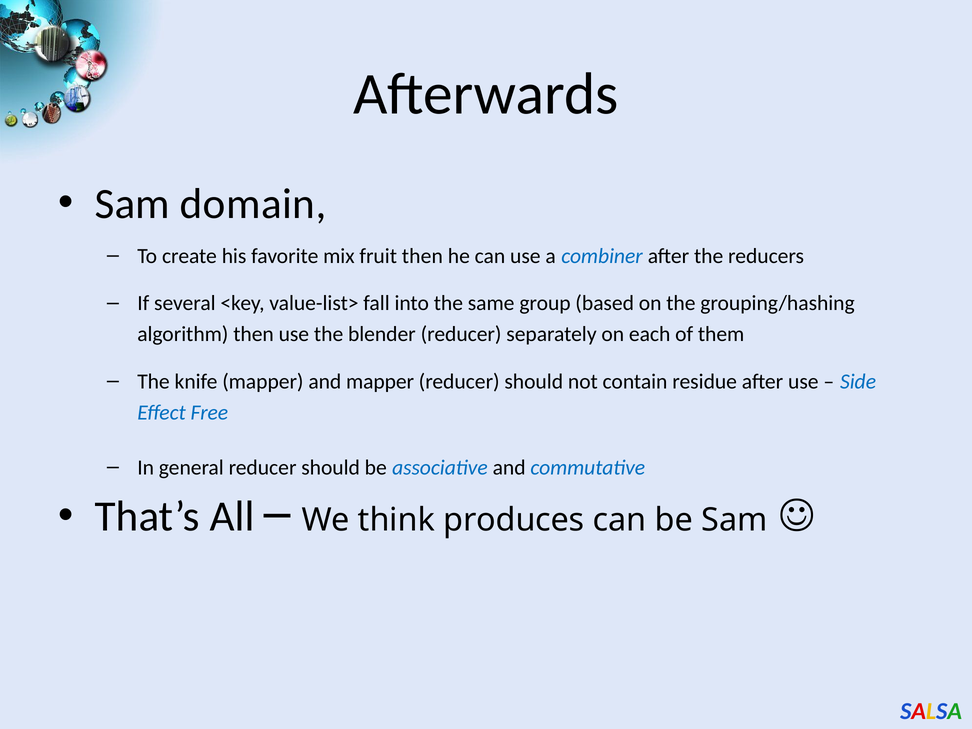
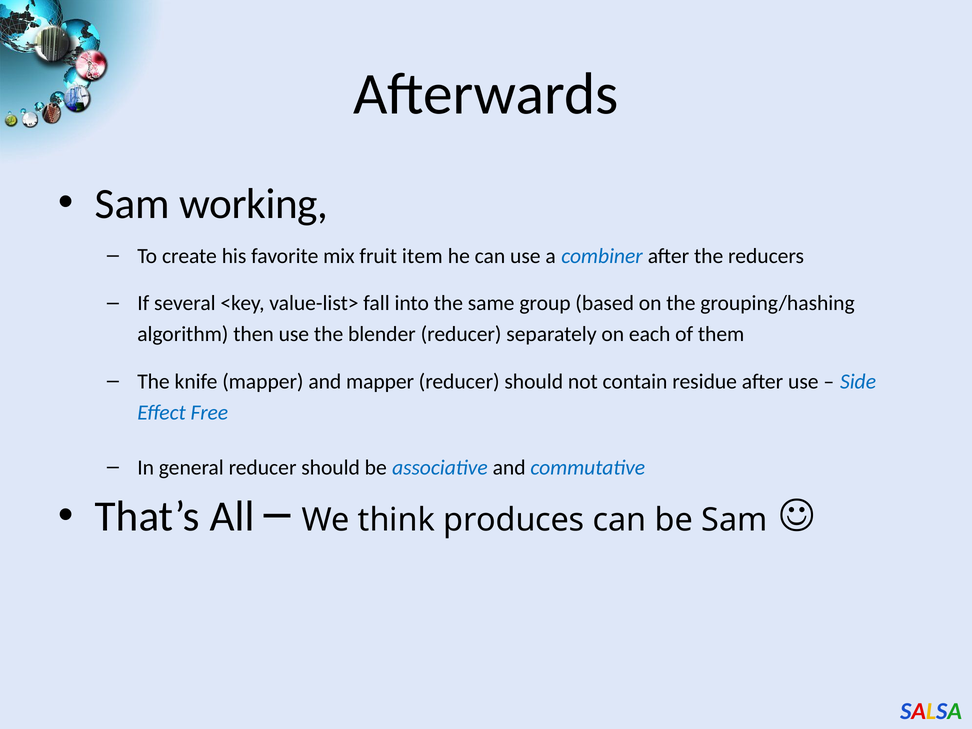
domain: domain -> working
fruit then: then -> item
